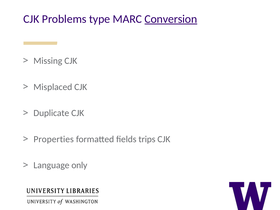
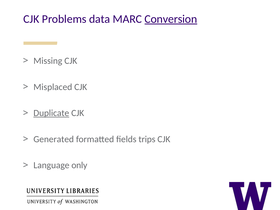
type: type -> data
Duplicate underline: none -> present
Properties: Properties -> Generated
